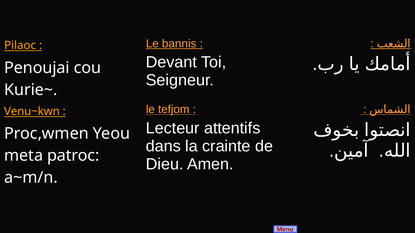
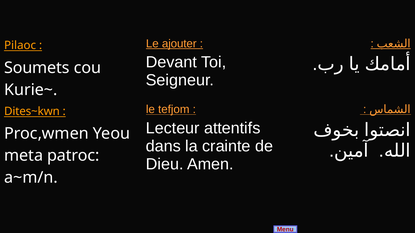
bannis: bannis -> ajouter
Penoujai: Penoujai -> Soumets
Venu~kwn: Venu~kwn -> Dites~kwn
